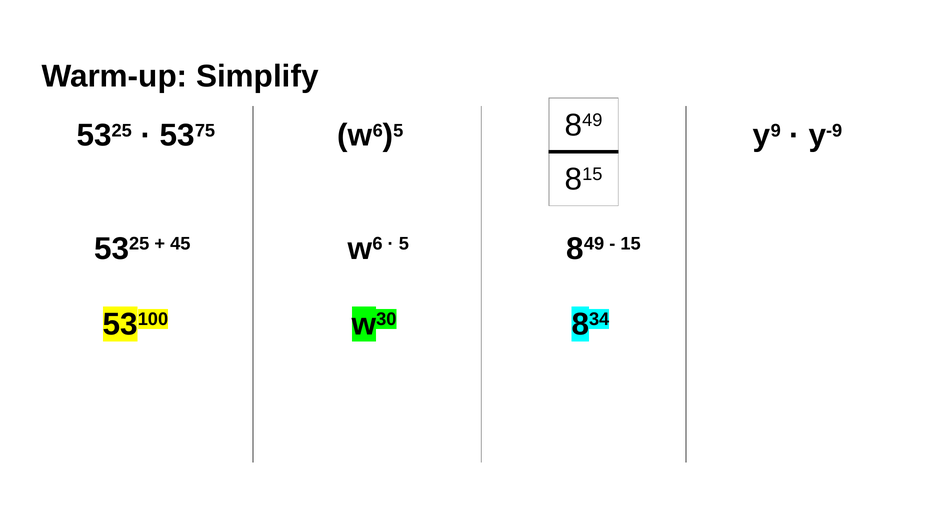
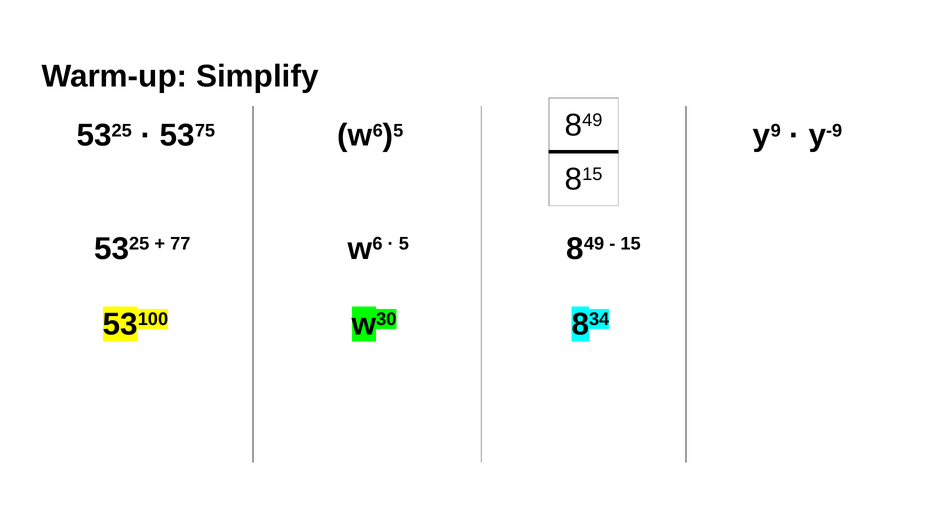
45: 45 -> 77
